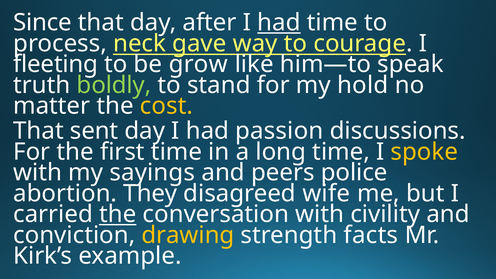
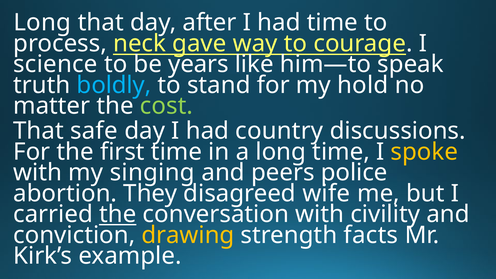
Since at (43, 23): Since -> Long
had at (279, 23) underline: present -> none
fleeting: fleeting -> science
grow: grow -> years
boldly colour: light green -> light blue
cost colour: yellow -> light green
sent: sent -> safe
passion: passion -> country
sayings: sayings -> singing
